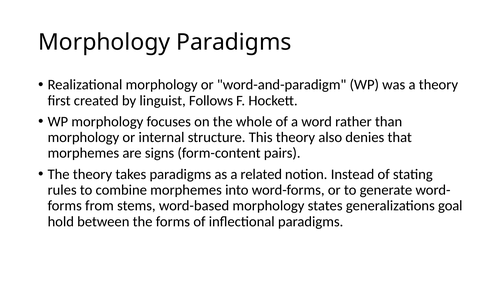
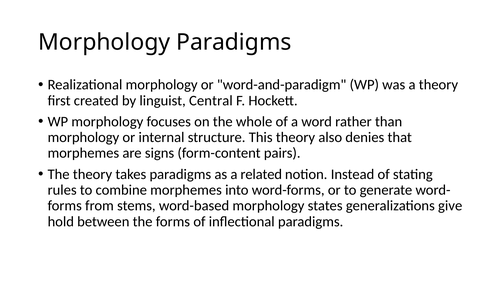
Follows: Follows -> Central
goal: goal -> give
